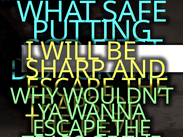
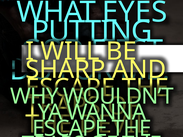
SAFE: SAFE -> EYES
